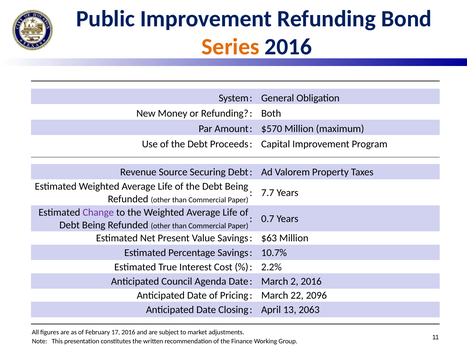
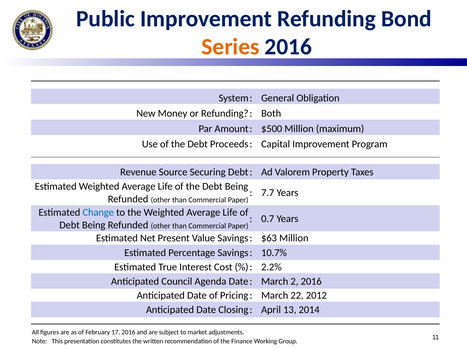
$570: $570 -> $500
Change colour: purple -> blue
2096: 2096 -> 2012
2063: 2063 -> 2014
